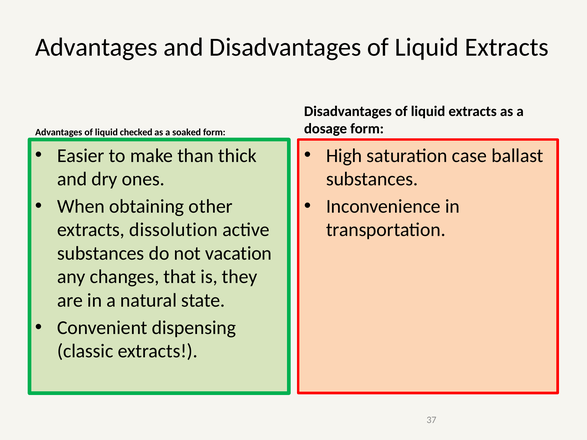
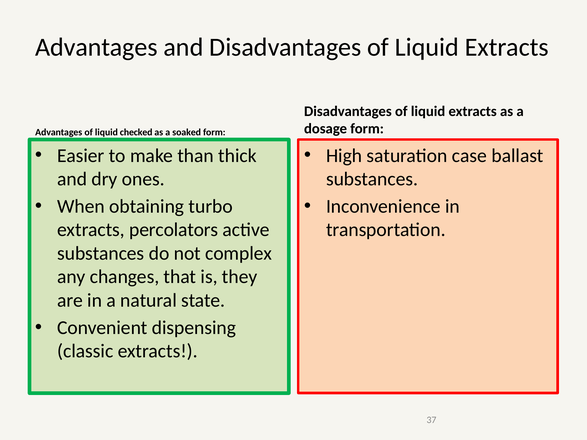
other: other -> turbo
dissolution: dissolution -> percolators
vacation: vacation -> complex
